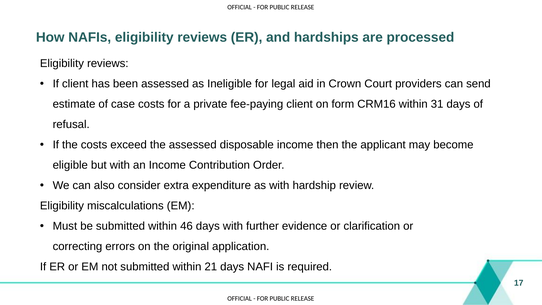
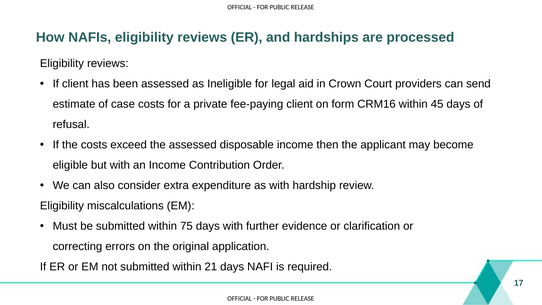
31: 31 -> 45
46: 46 -> 75
